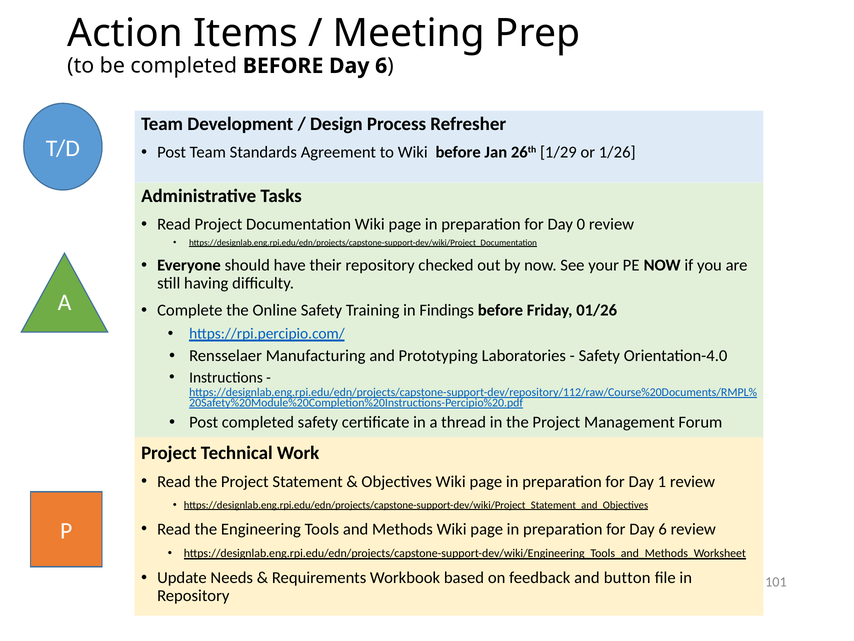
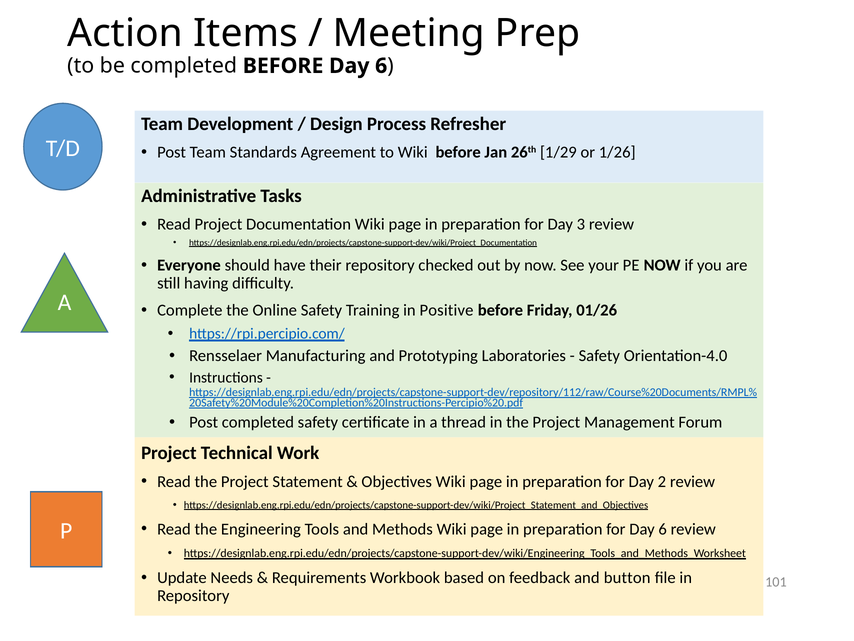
0: 0 -> 3
Findings: Findings -> Positive
1: 1 -> 2
